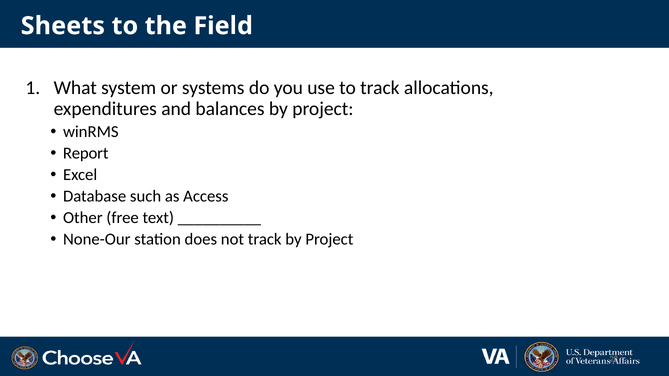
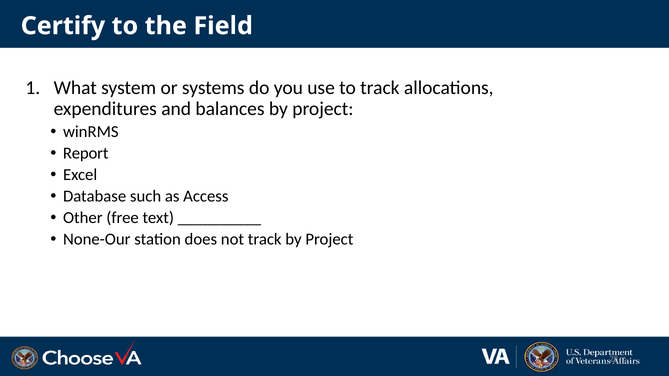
Sheets: Sheets -> Certify
